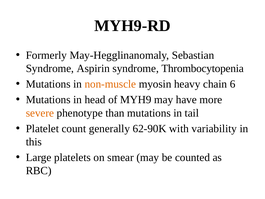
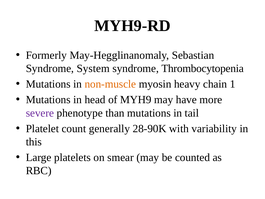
Aspirin: Aspirin -> System
6: 6 -> 1
severe colour: orange -> purple
62-90K: 62-90K -> 28-90K
